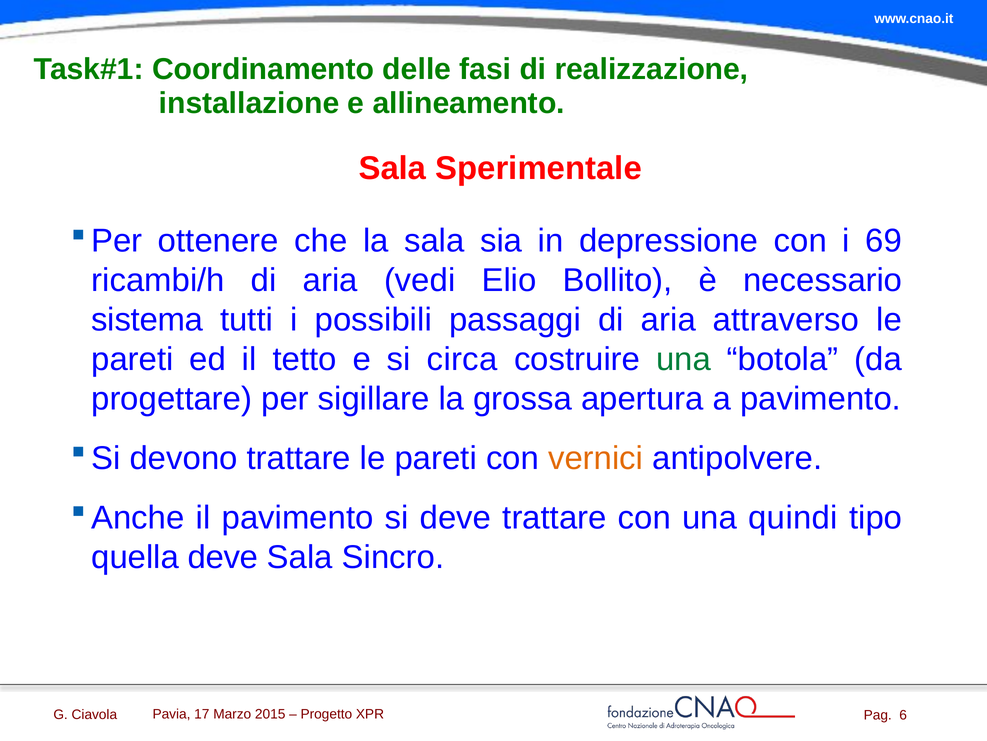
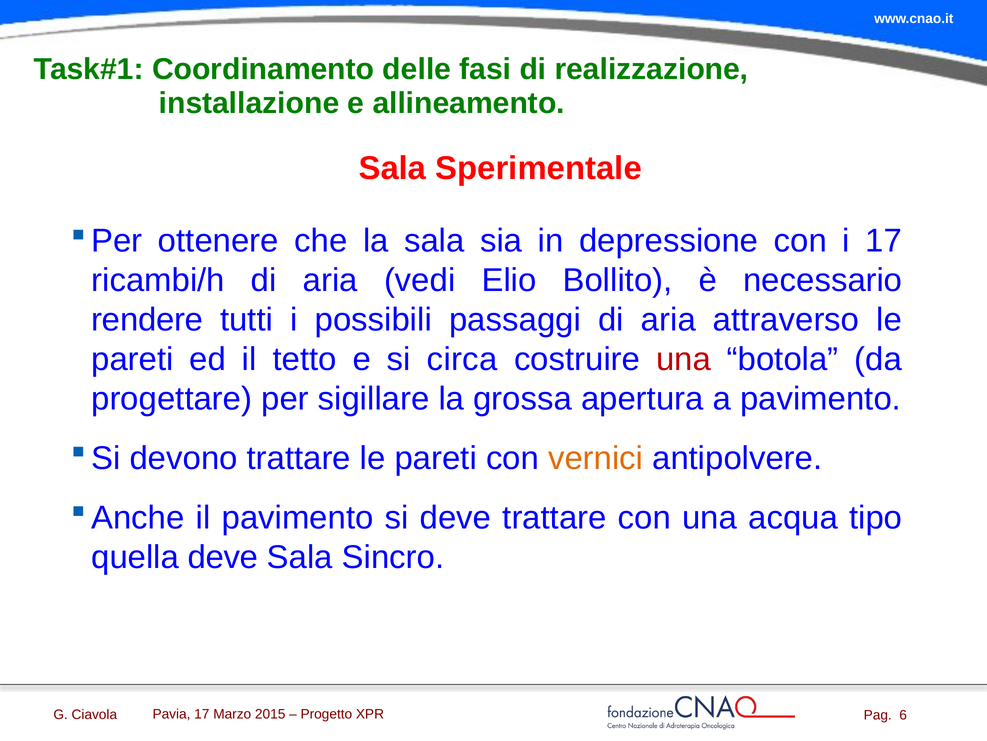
i 69: 69 -> 17
sistema: sistema -> rendere
una at (684, 359) colour: green -> red
quindi: quindi -> acqua
